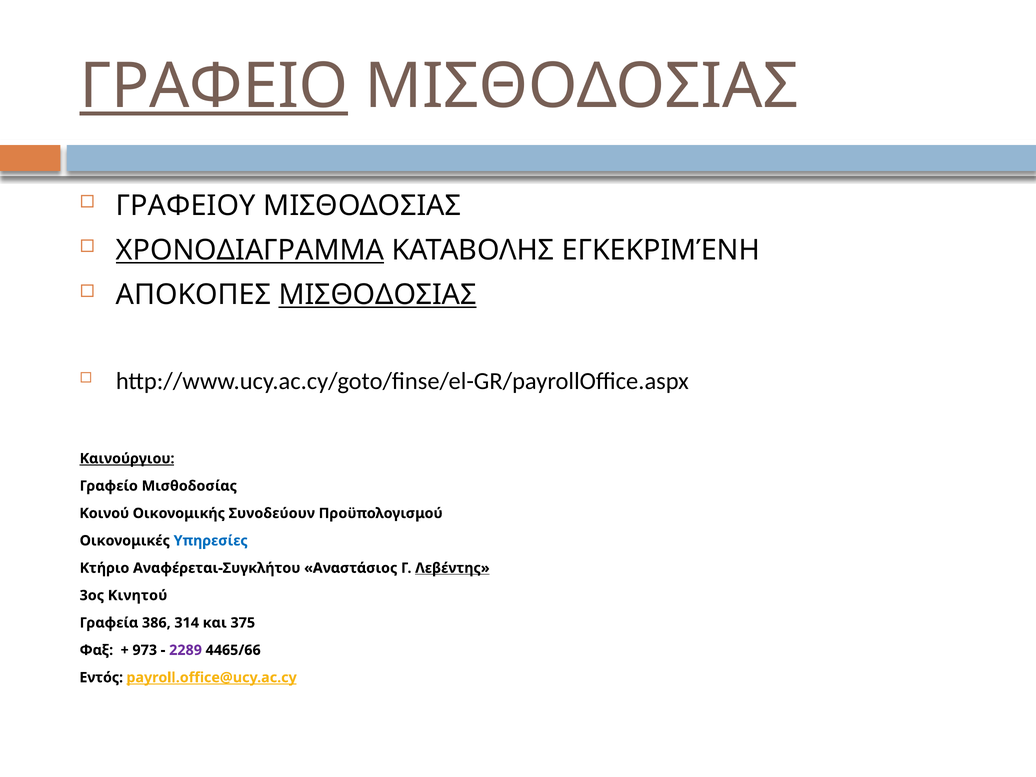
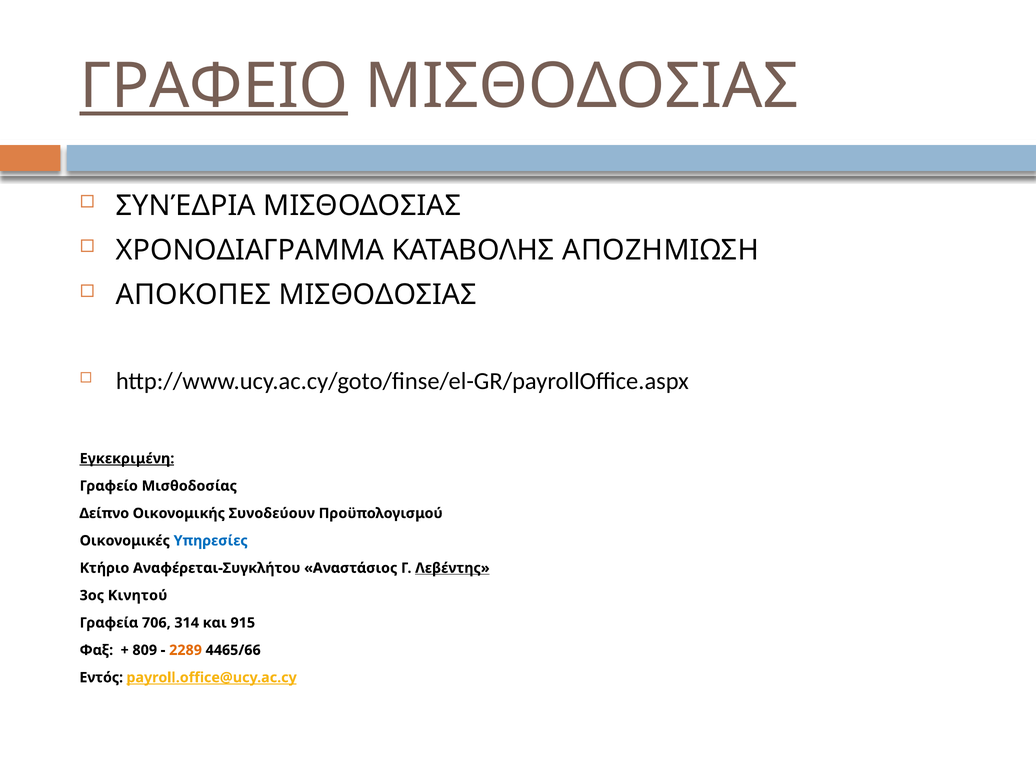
ΓΡΑΦΕΙΟΥ: ΓΡΑΦΕΙΟΥ -> ΣΥΝΈΔΡΙΑ
ΧΡΟΝΟΔΙΑΓΡΑΜΜΑ underline: present -> none
ΕΓΚΕΚΡΙΜΈΝΗ: ΕΓΚΕΚΡΙΜΈΝΗ -> ΑΠΟΖΗΜΙΩΣΗ
ΜΙΣΘΟΔΟΣΙΑΣ at (378, 295) underline: present -> none
Καινούργιου: Καινούργιου -> Εγκεκριμένη
Κοινού: Κοινού -> Δείπνο
386: 386 -> 706
375: 375 -> 915
973: 973 -> 809
2289 colour: purple -> orange
